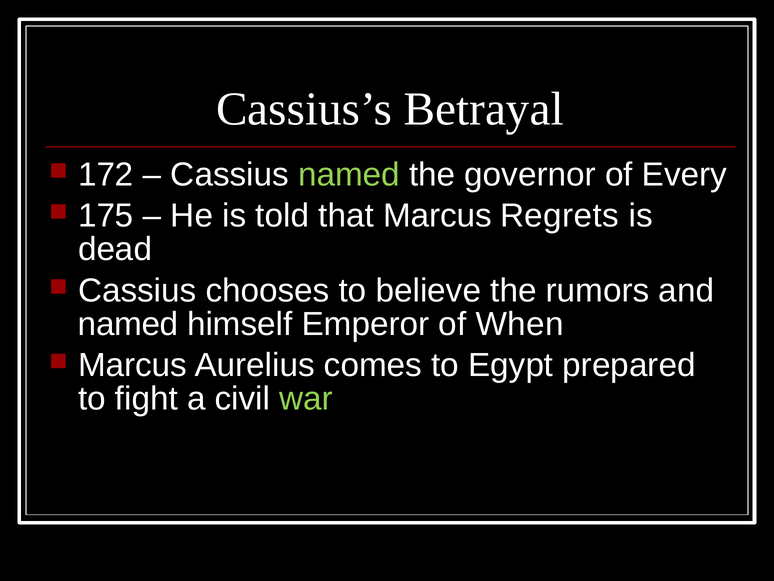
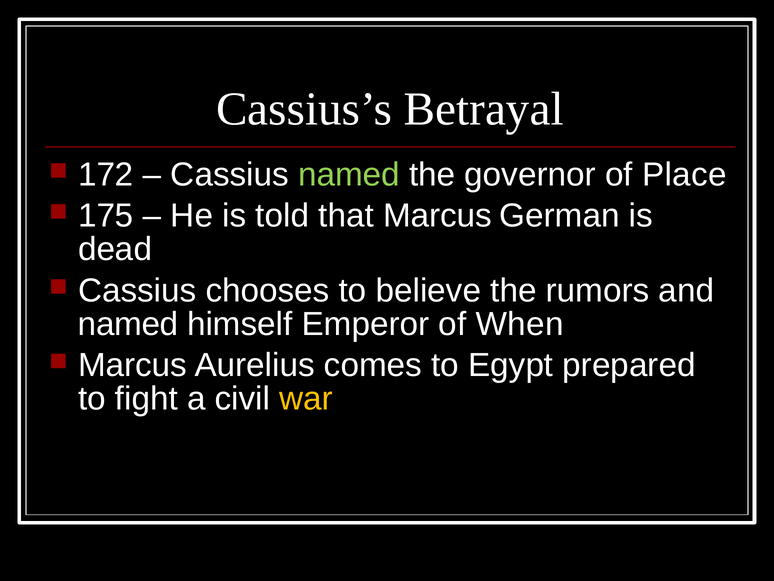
Every: Every -> Place
Regrets: Regrets -> German
war colour: light green -> yellow
